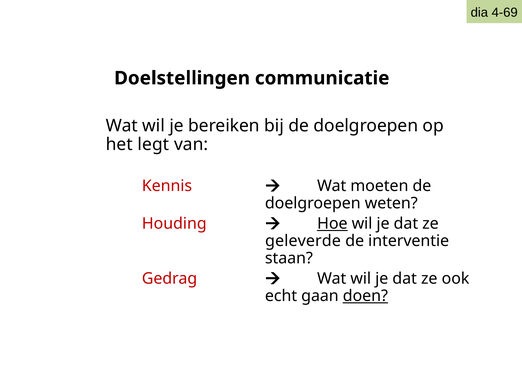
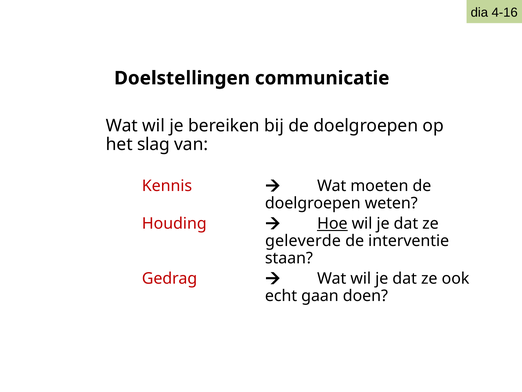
4-69: 4-69 -> 4-16
legt: legt -> slag
doen underline: present -> none
